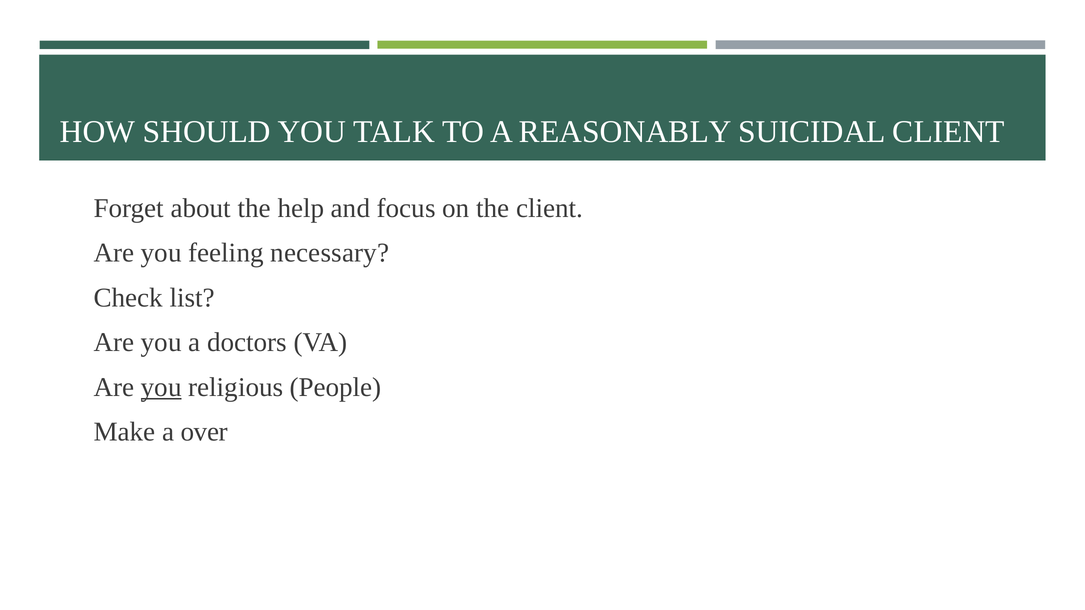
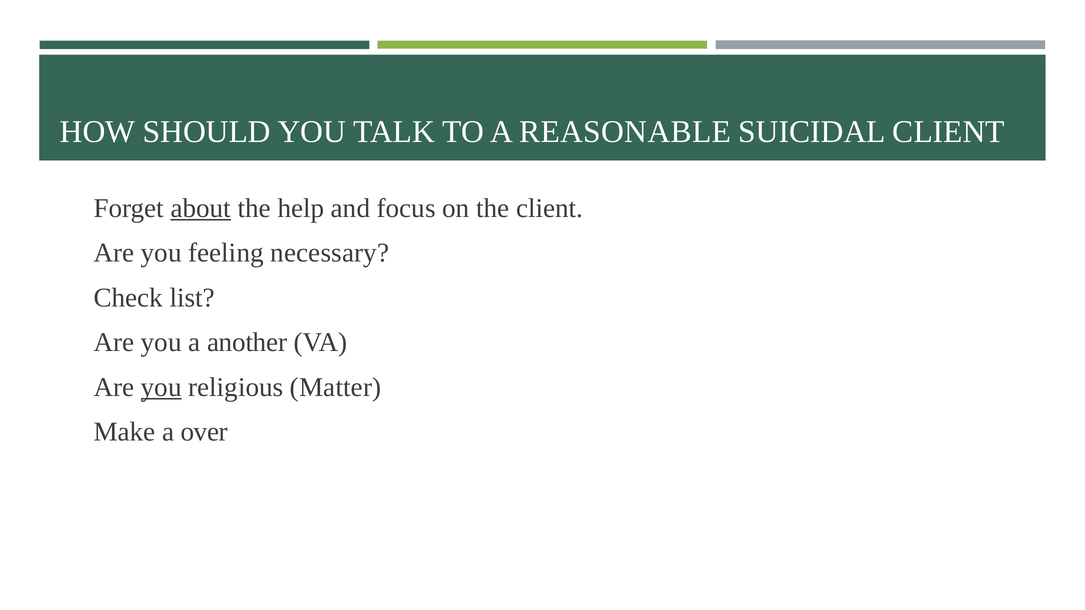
REASONABLY: REASONABLY -> REASONABLE
about underline: none -> present
doctors: doctors -> another
People: People -> Matter
